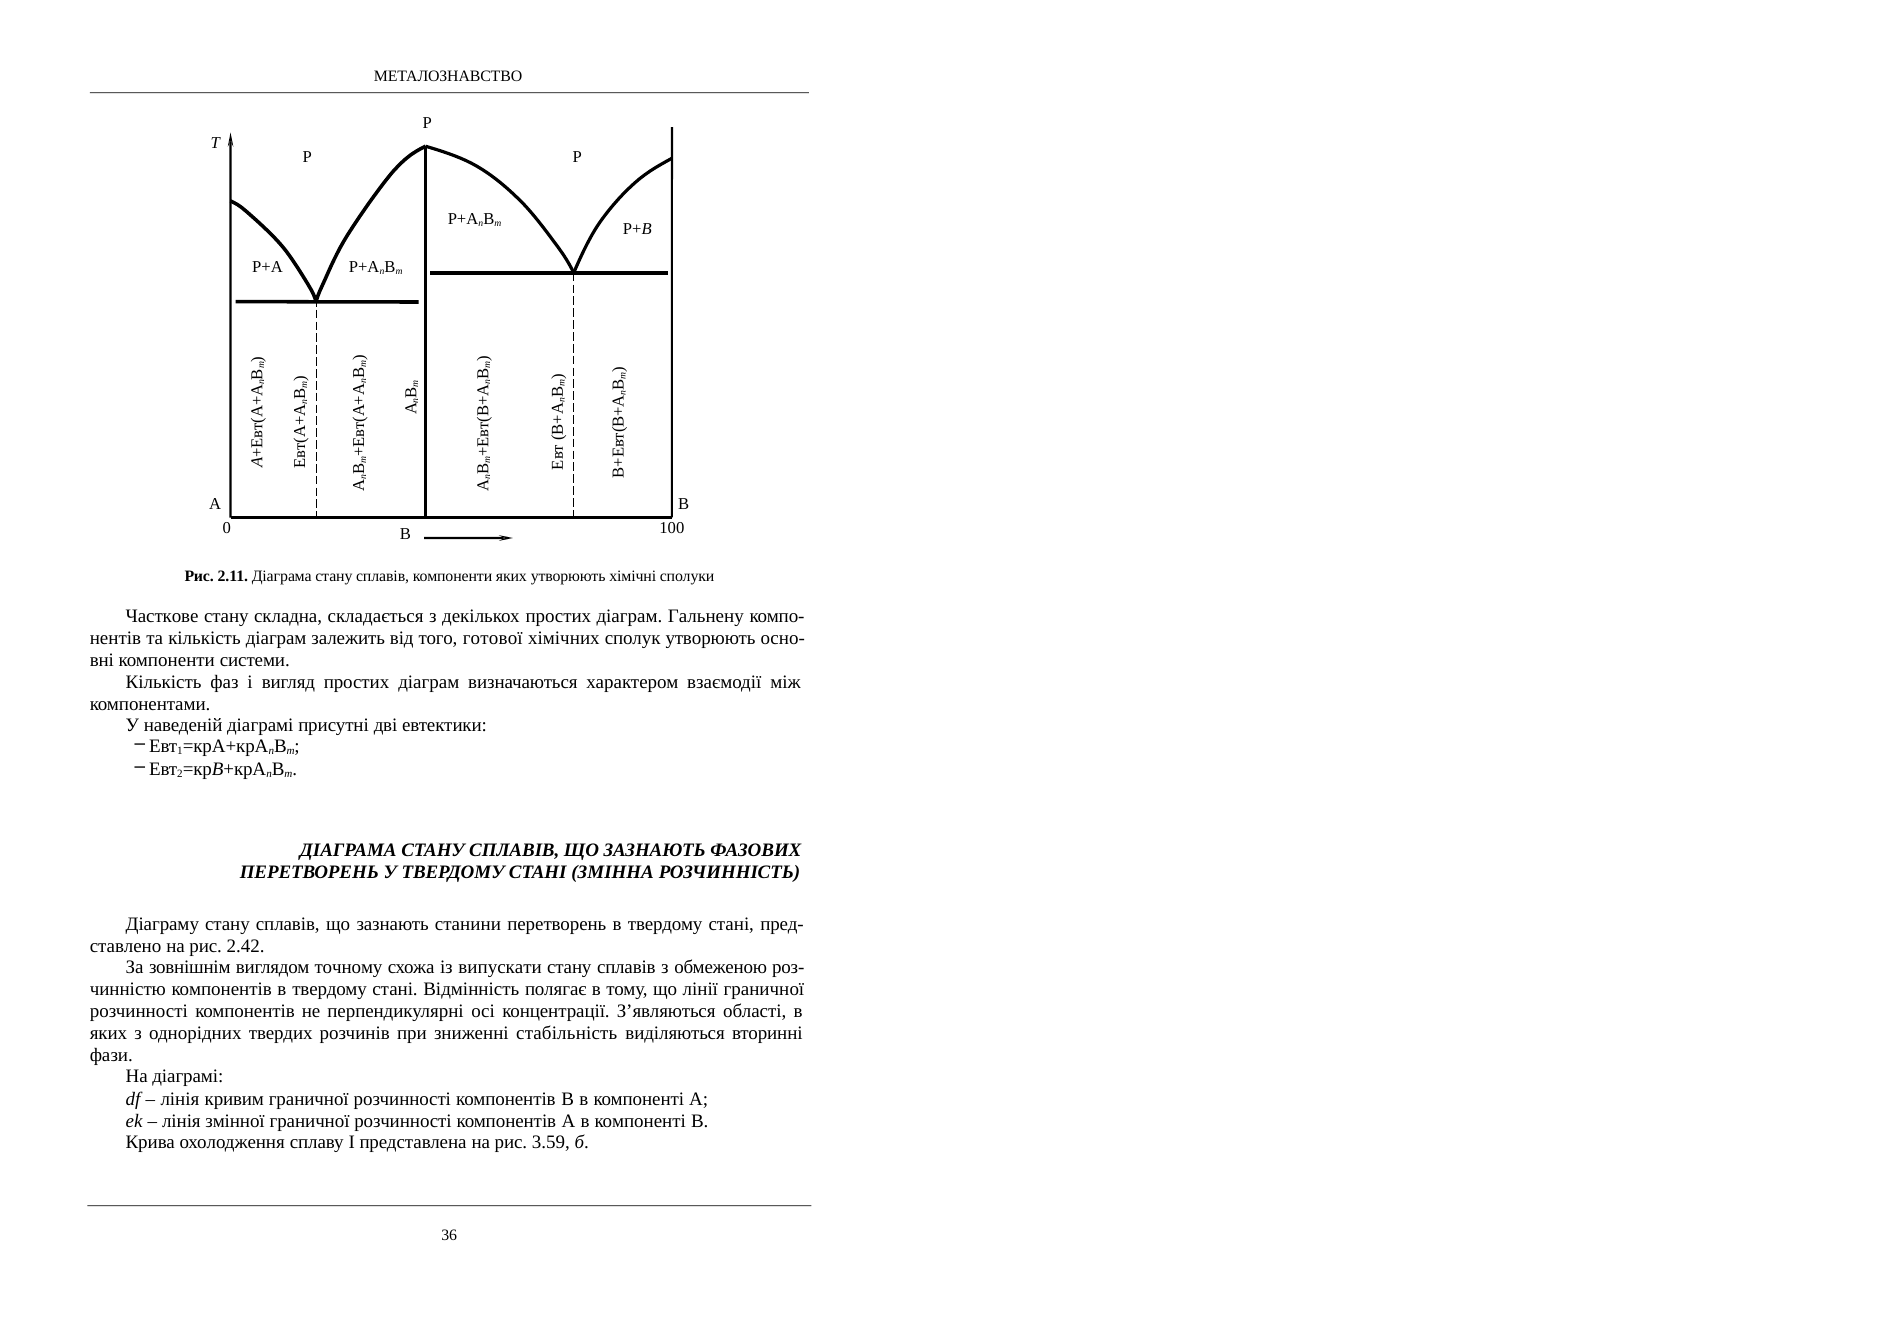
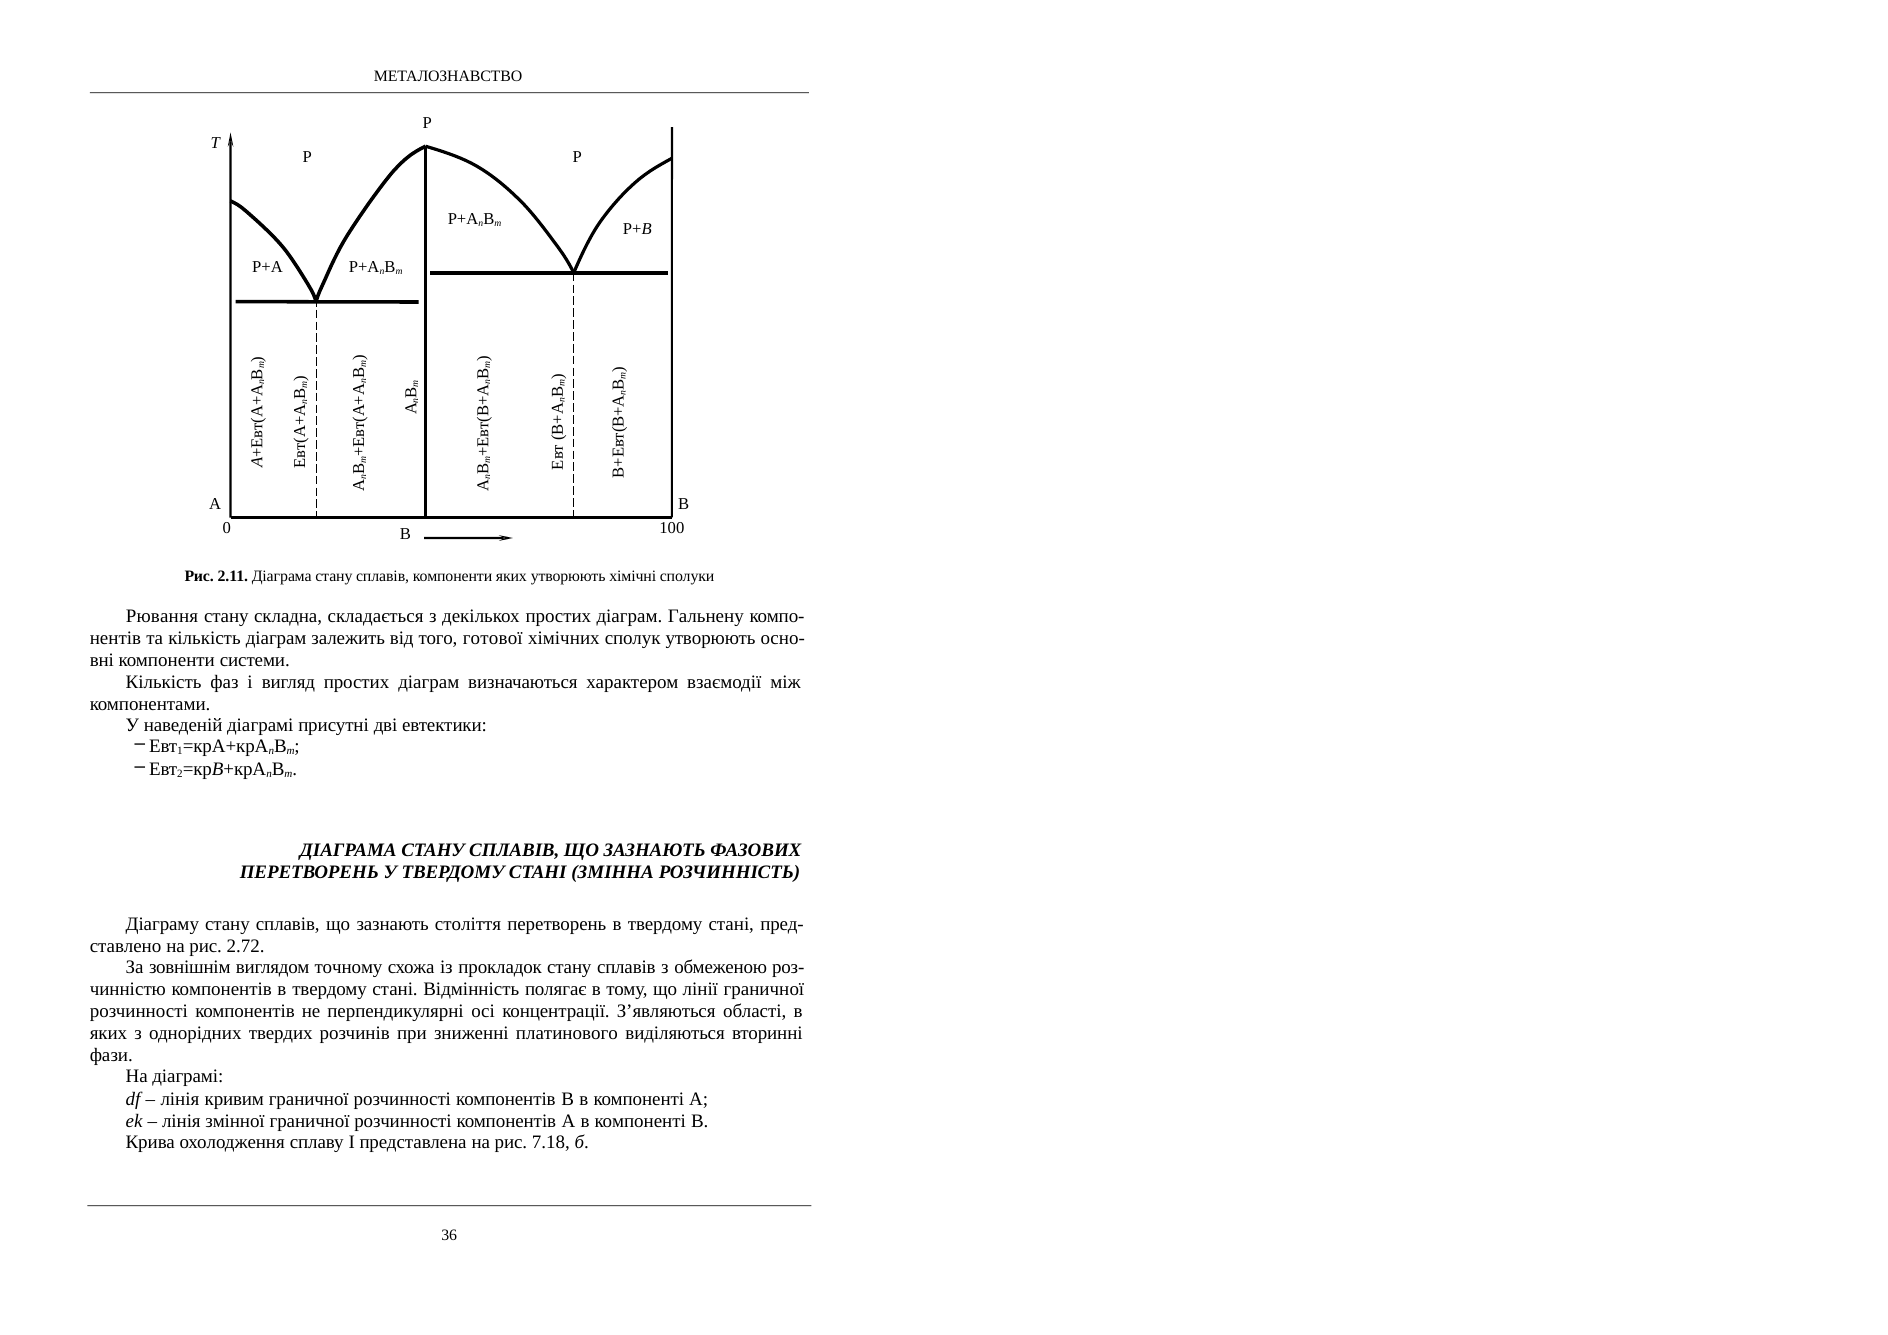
Часткове: Часткове -> Рювання
станини: станини -> століття
2.42: 2.42 -> 2.72
випускати: випускати -> прокладок
стабільність: стабільність -> платинового
3.59: 3.59 -> 7.18
